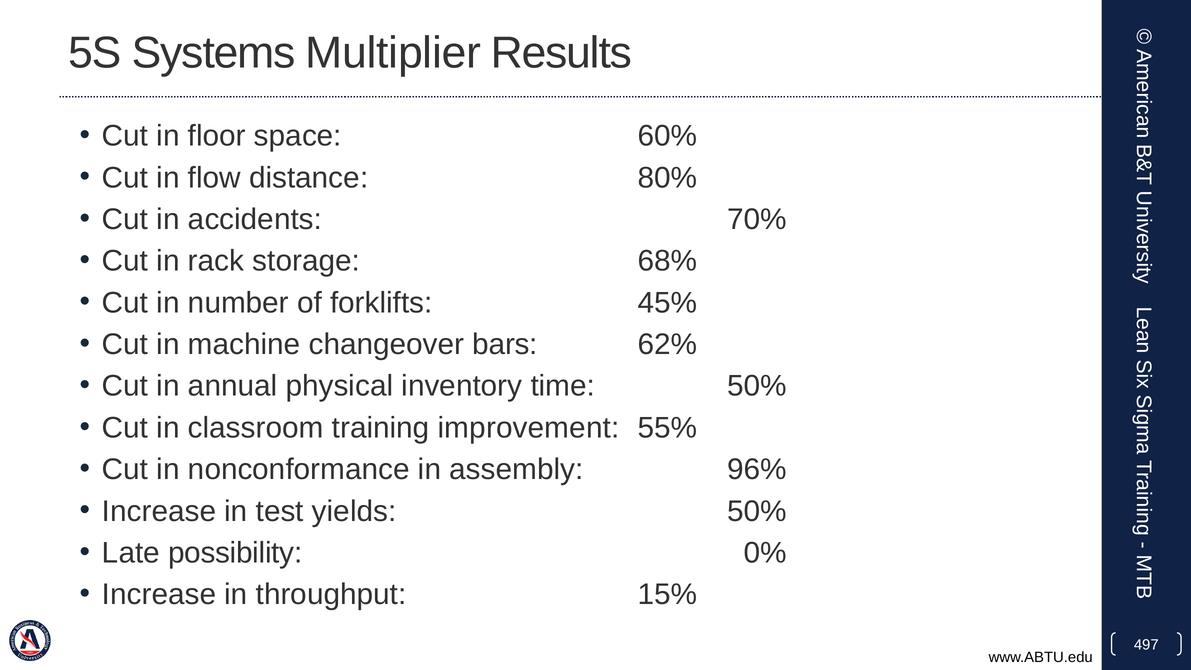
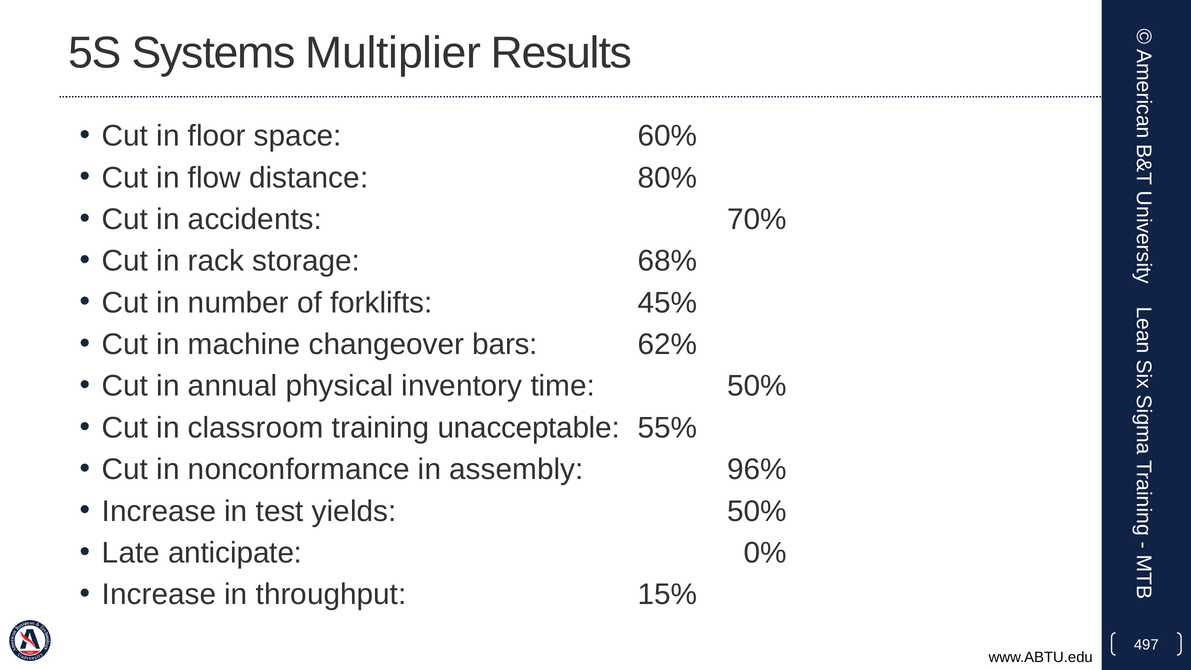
improvement: improvement -> unacceptable
possibility: possibility -> anticipate
